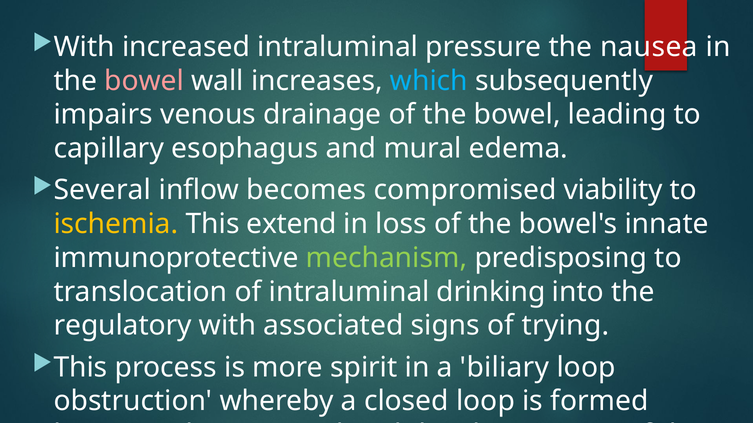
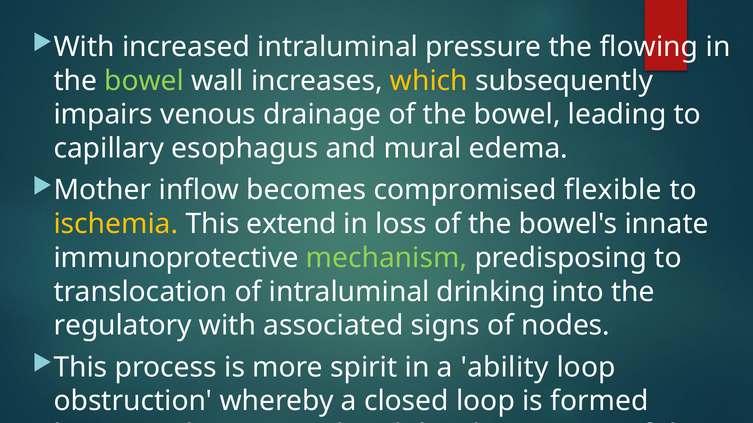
nausea: nausea -> flowing
bowel at (144, 81) colour: pink -> light green
which colour: light blue -> yellow
Several: Several -> Mother
viability: viability -> flexible
trying: trying -> nodes
biliary: biliary -> ability
